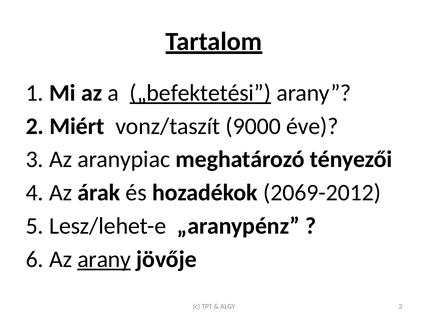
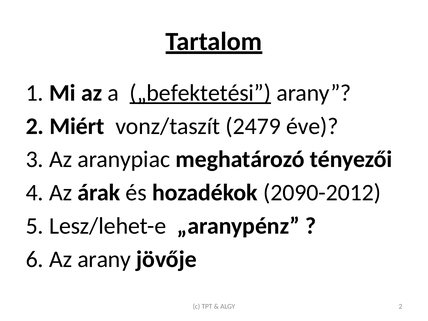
9000: 9000 -> 2479
2069-2012: 2069-2012 -> 2090-2012
arany at (104, 259) underline: present -> none
